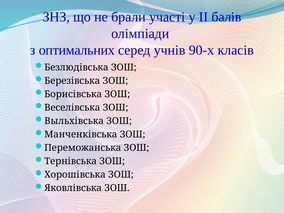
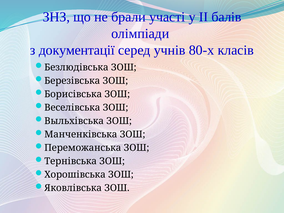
оптимальних: оптимальних -> документації
90-х: 90-х -> 80-х
